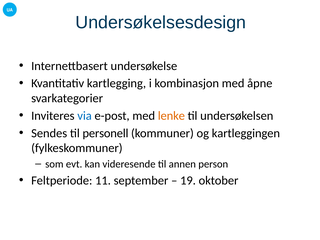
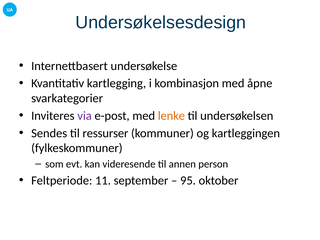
via colour: blue -> purple
personell: personell -> ressurser
19: 19 -> 95
